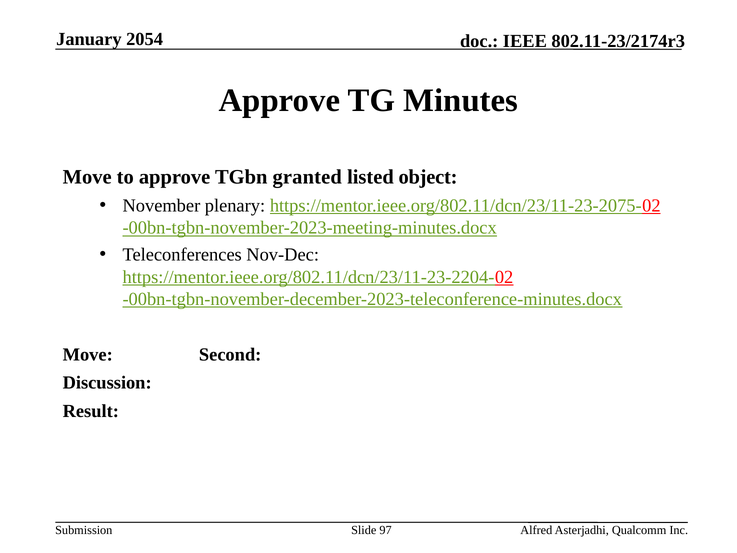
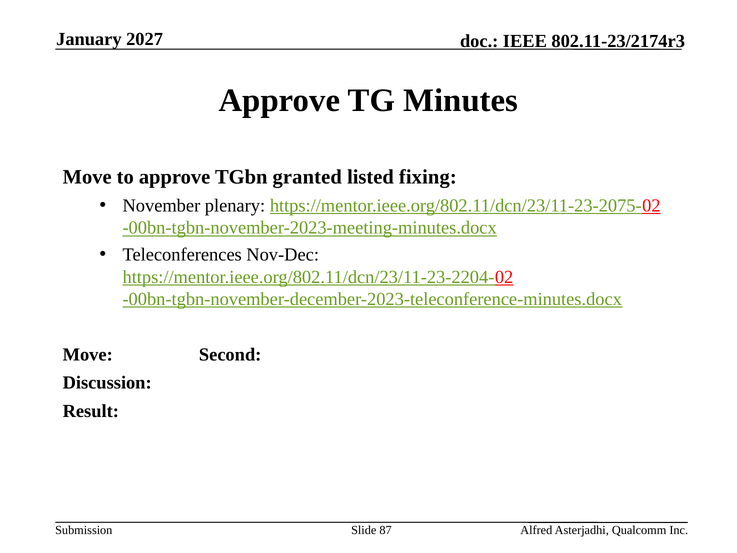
2054: 2054 -> 2027
object: object -> fixing
97: 97 -> 87
